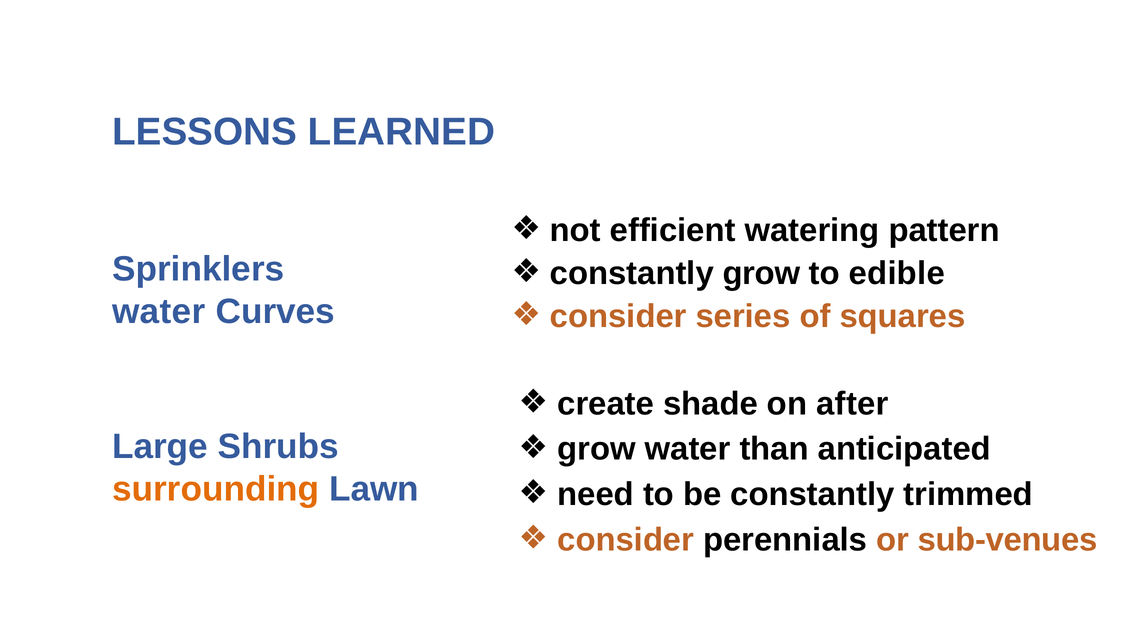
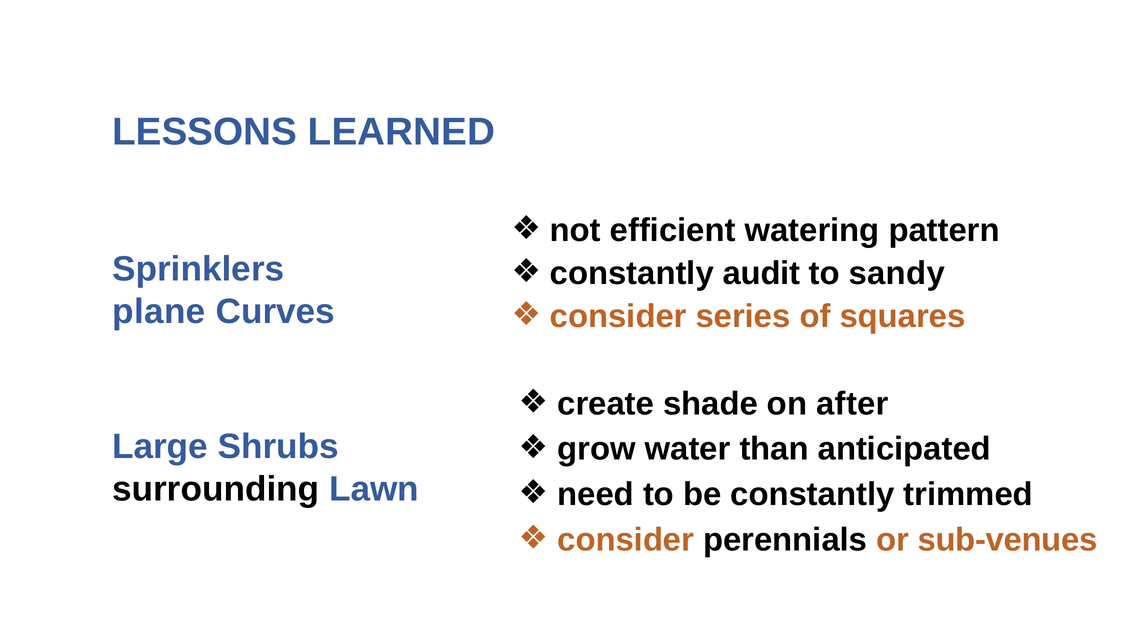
constantly grow: grow -> audit
edible: edible -> sandy
water at (159, 311): water -> plane
surrounding colour: orange -> black
